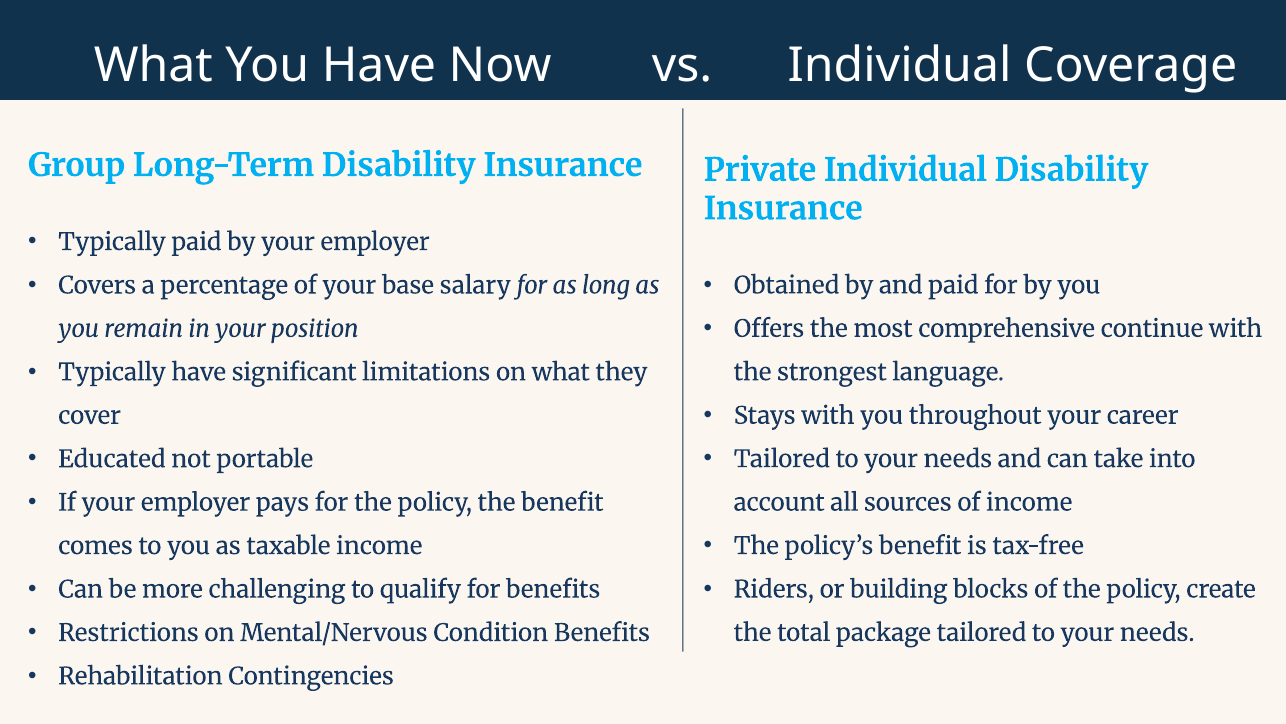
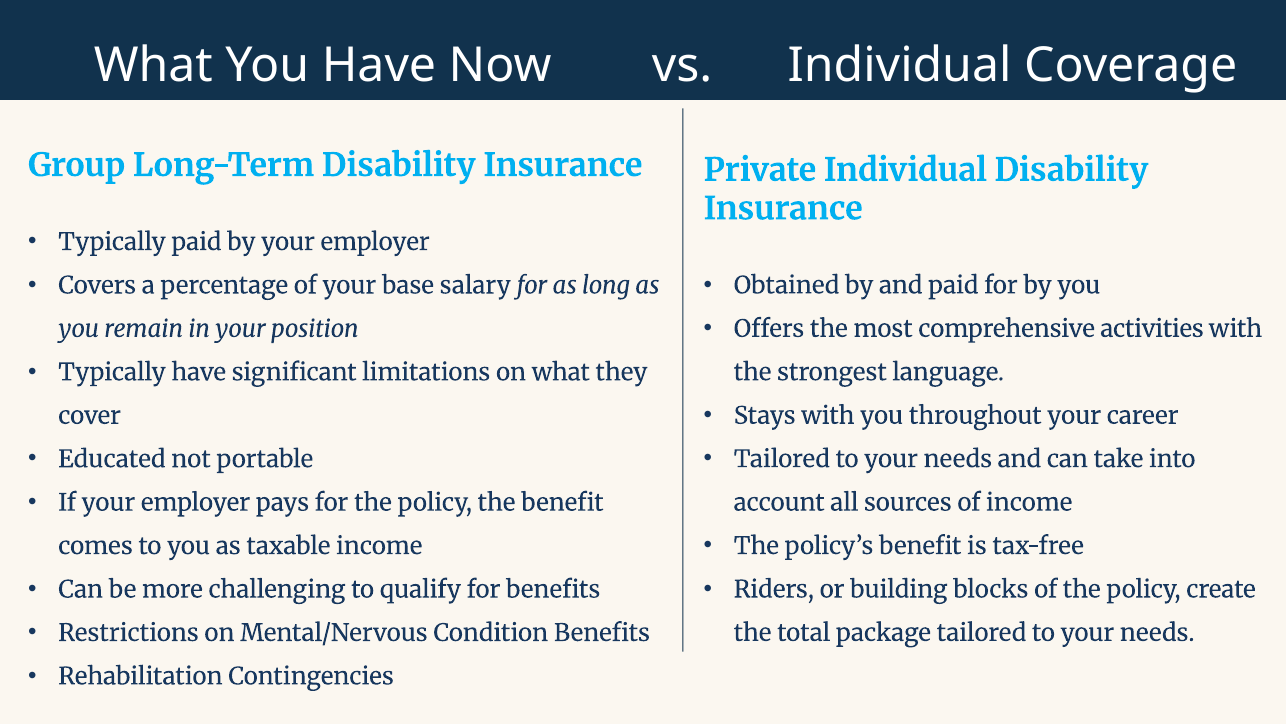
continue: continue -> activities
